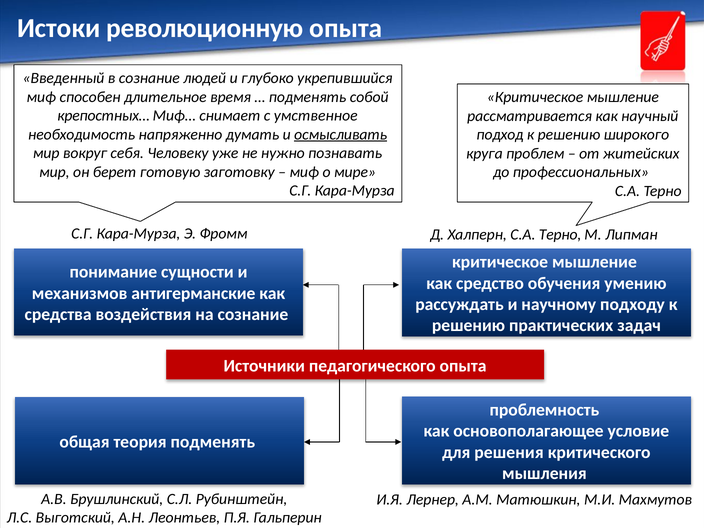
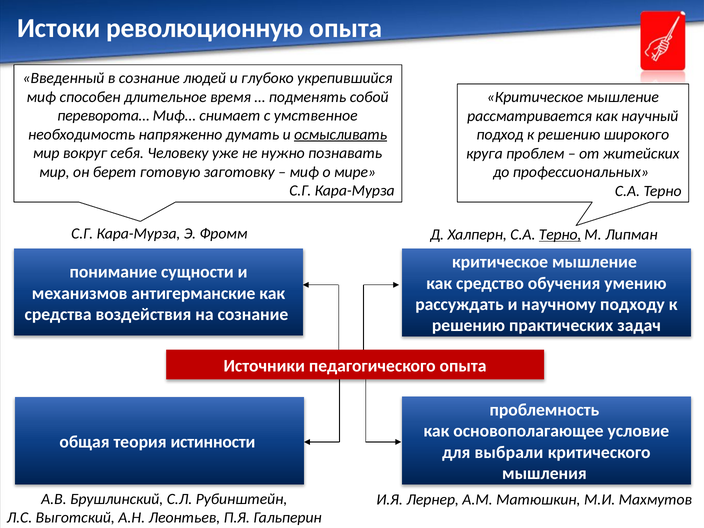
крепостных…: крепостных… -> переворота…
Терно at (560, 235) underline: none -> present
теория подменять: подменять -> истинности
решения: решения -> выбрали
